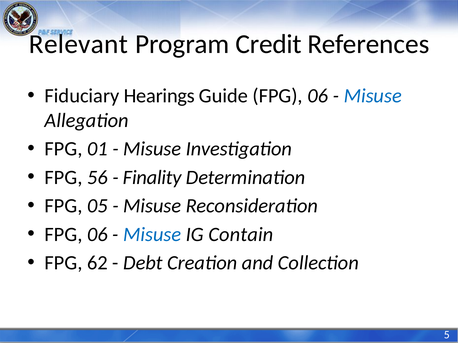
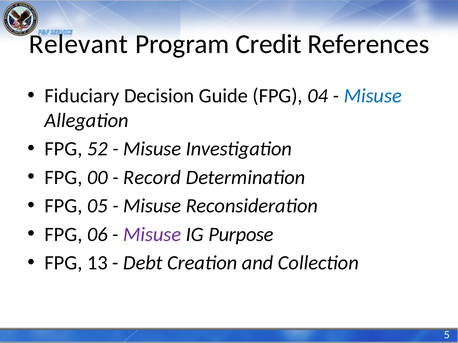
Hearings: Hearings -> Decision
Guide FPG 06: 06 -> 04
01: 01 -> 52
56: 56 -> 00
Finality: Finality -> Record
Misuse at (152, 235) colour: blue -> purple
Contain: Contain -> Purpose
62: 62 -> 13
